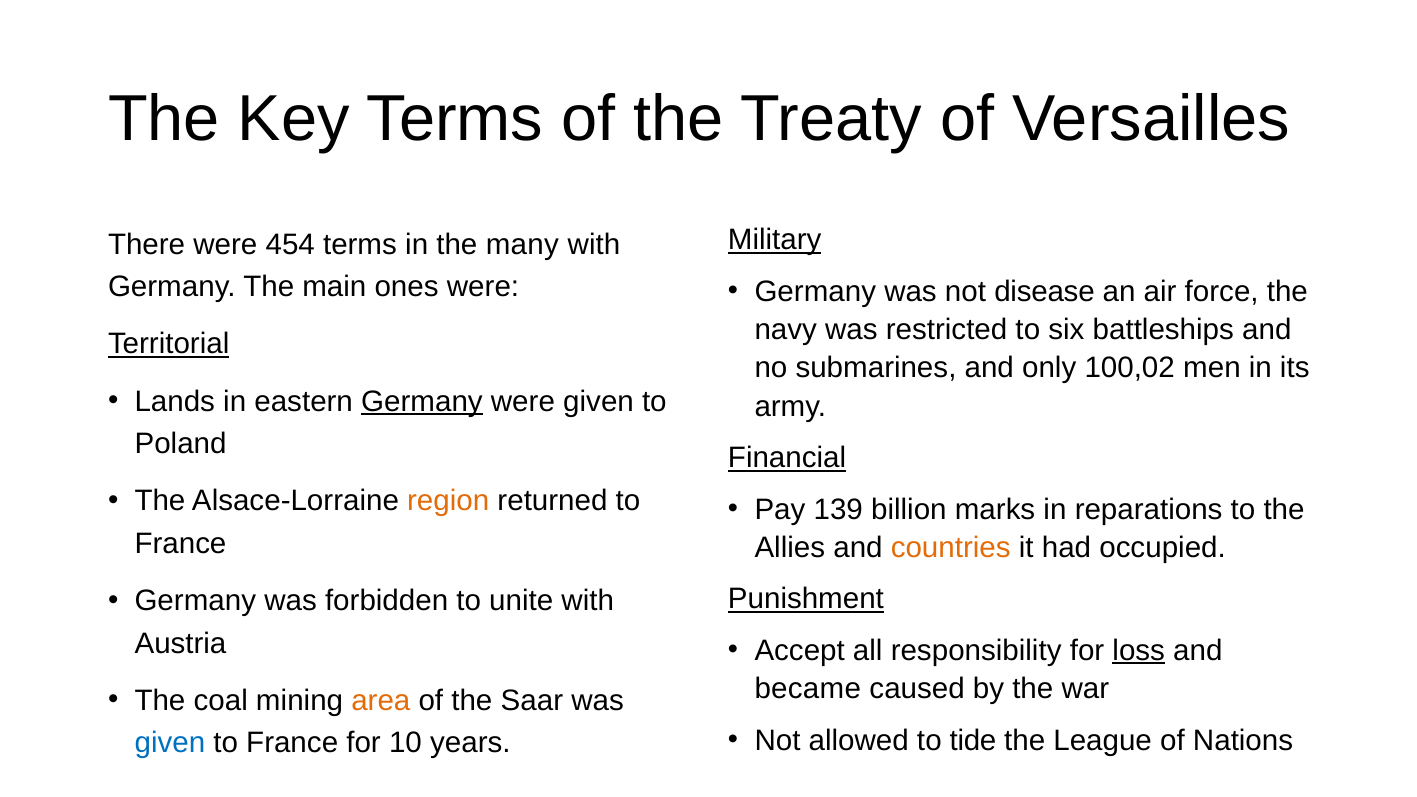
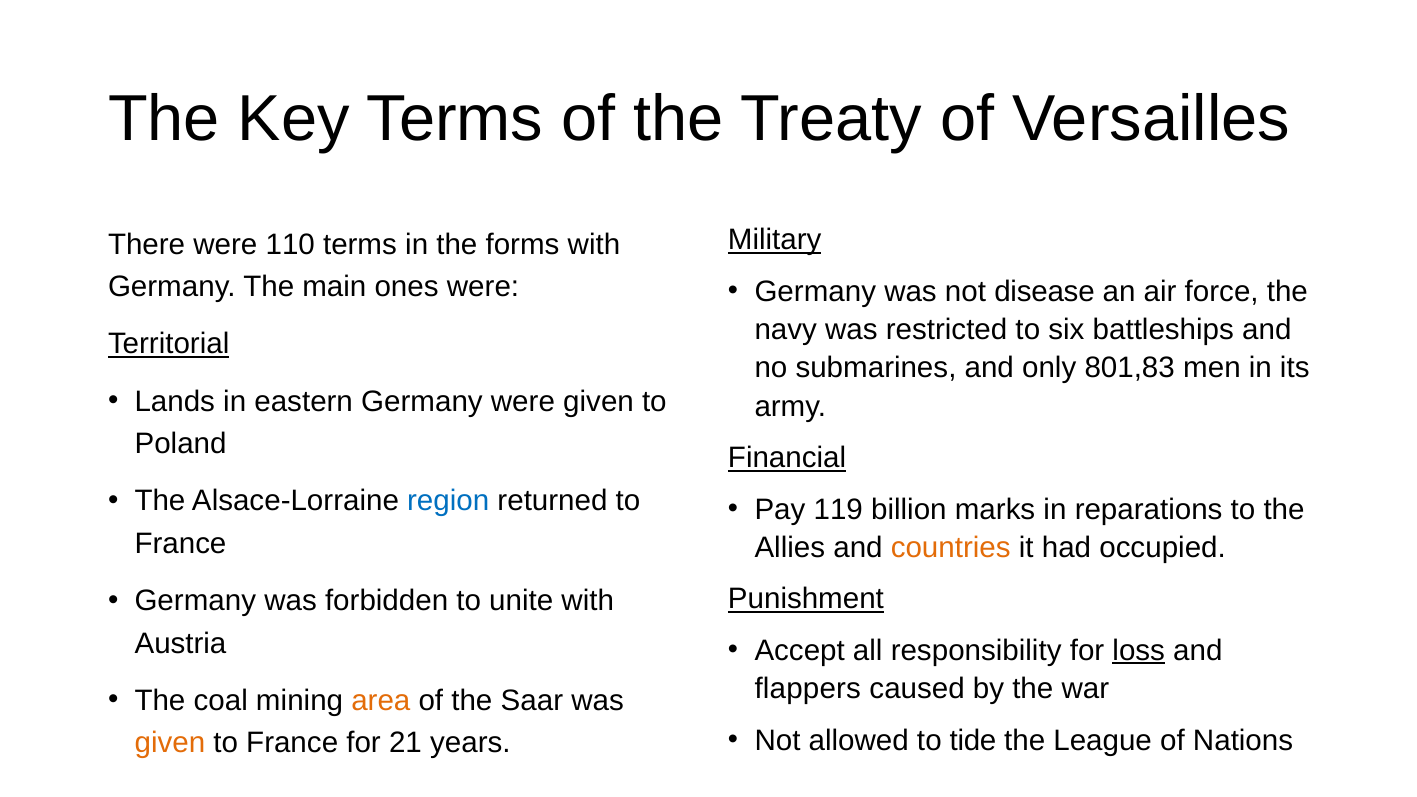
454: 454 -> 110
many: many -> forms
100,02: 100,02 -> 801,83
Germany at (422, 401) underline: present -> none
region colour: orange -> blue
139: 139 -> 119
became: became -> flappers
given at (170, 743) colour: blue -> orange
10: 10 -> 21
